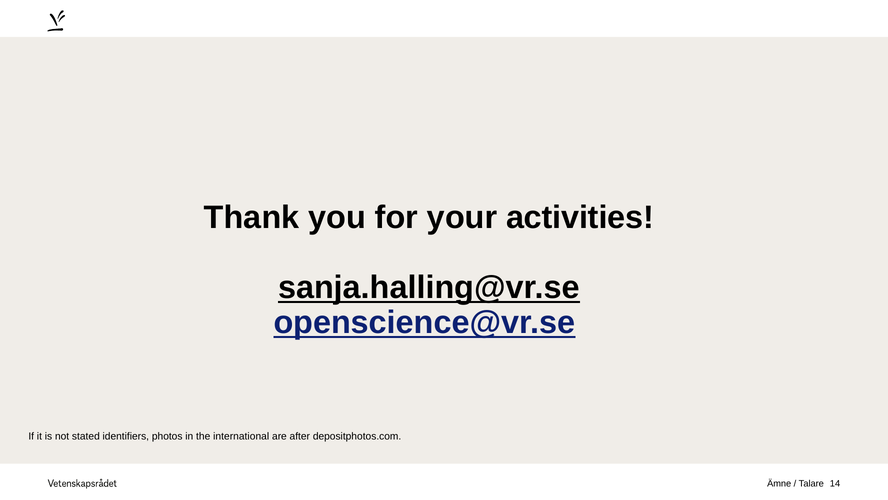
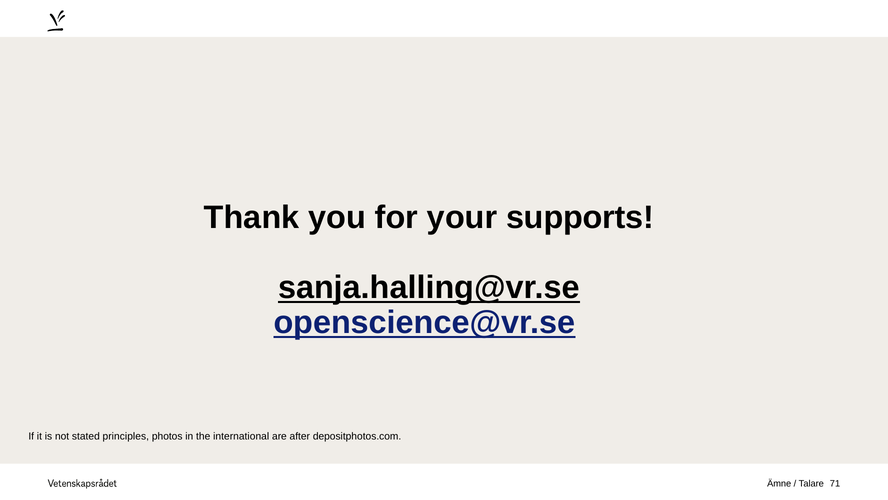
activities: activities -> supports
identifiers: identifiers -> principles
14: 14 -> 71
